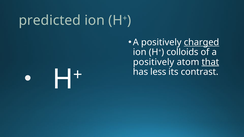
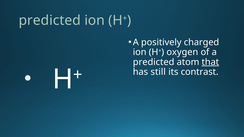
charged underline: present -> none
colloids: colloids -> oxygen
positively at (154, 62): positively -> predicted
less: less -> still
